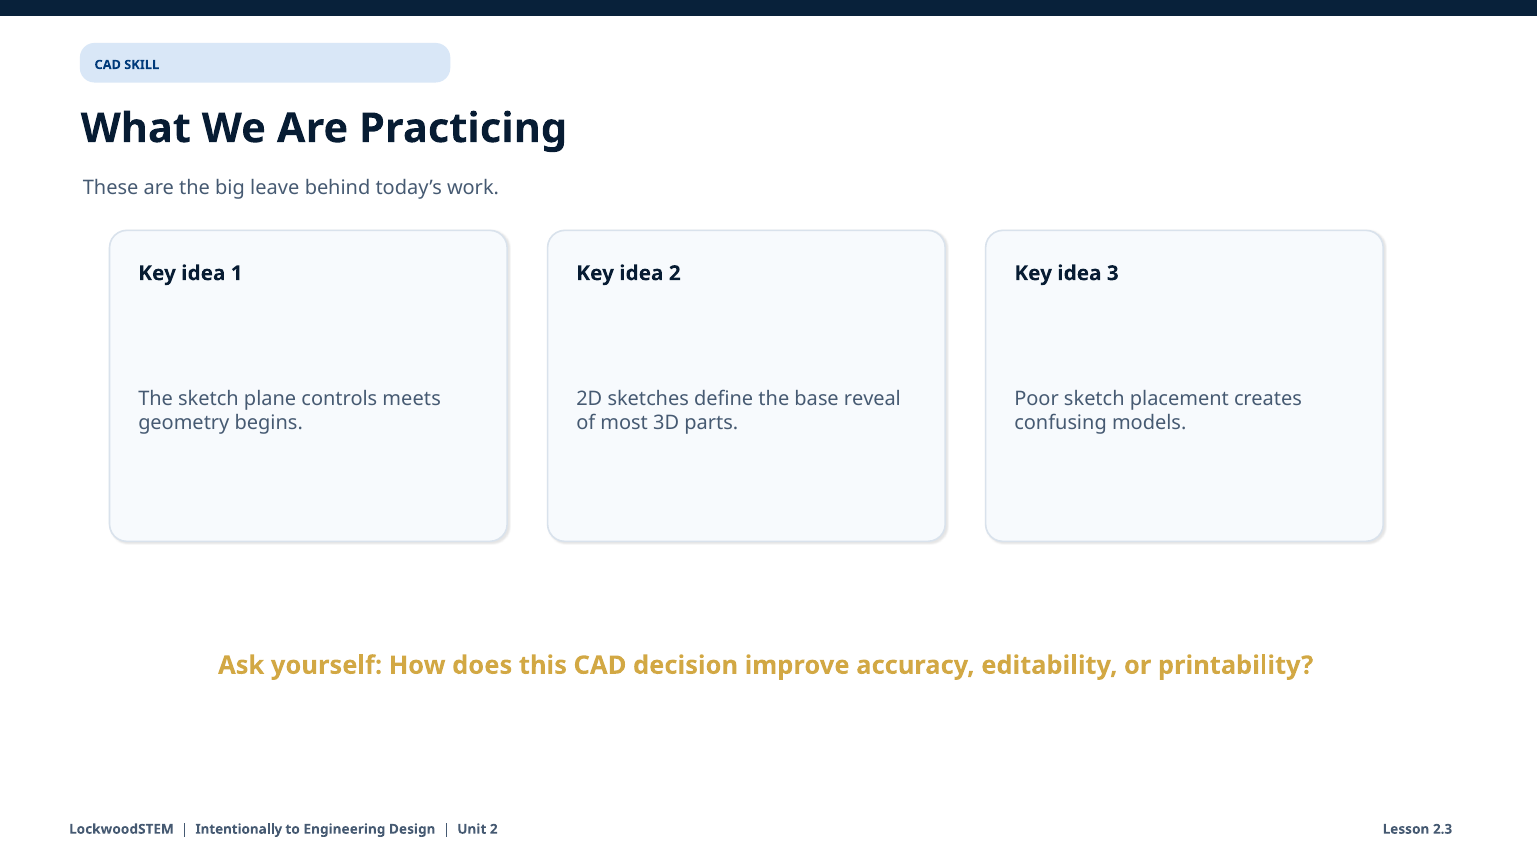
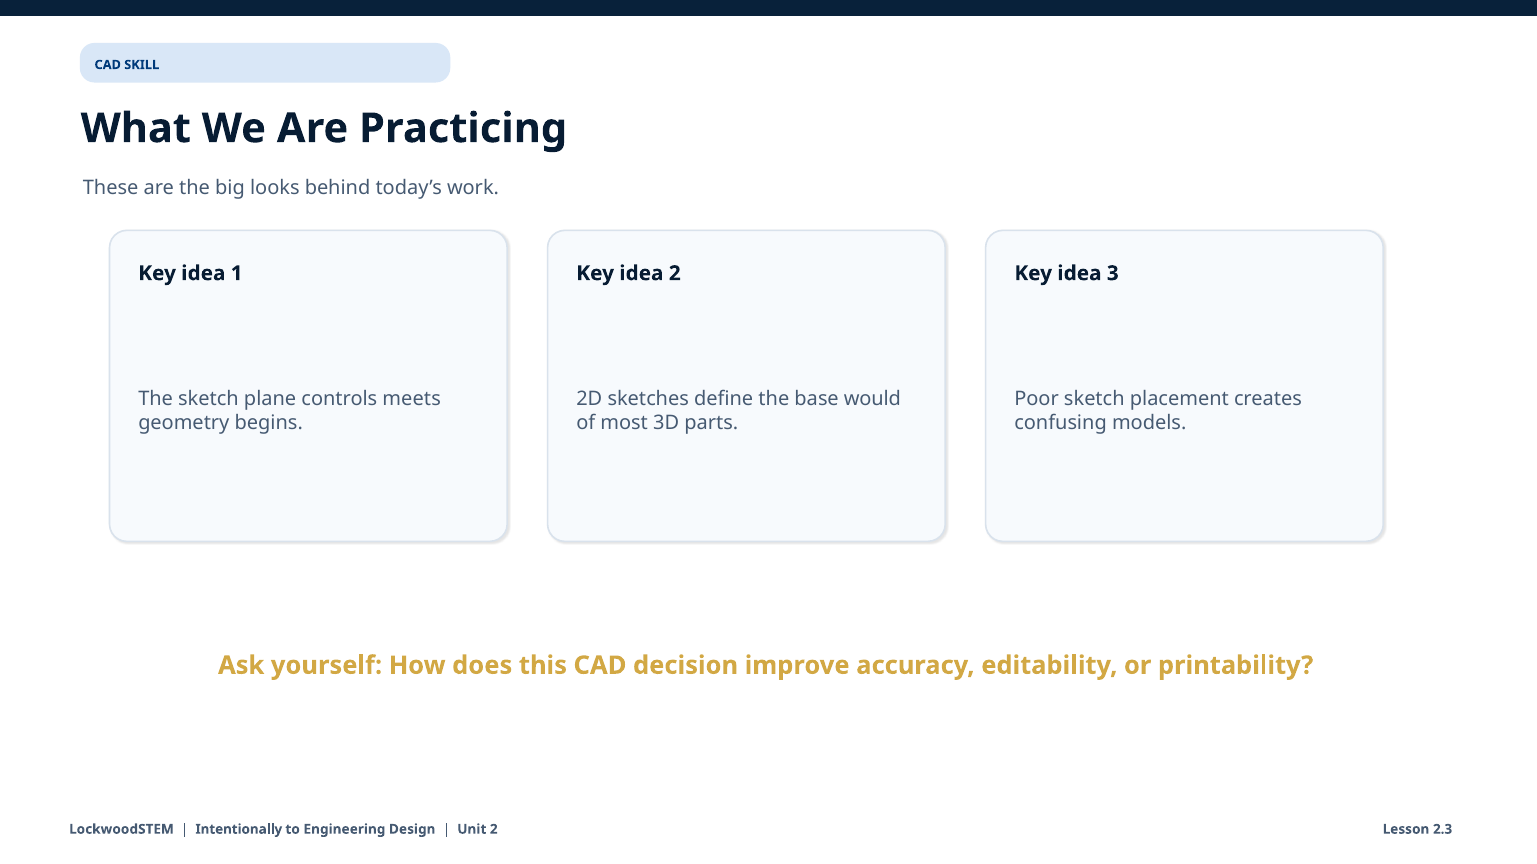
leave: leave -> looks
reveal: reveal -> would
